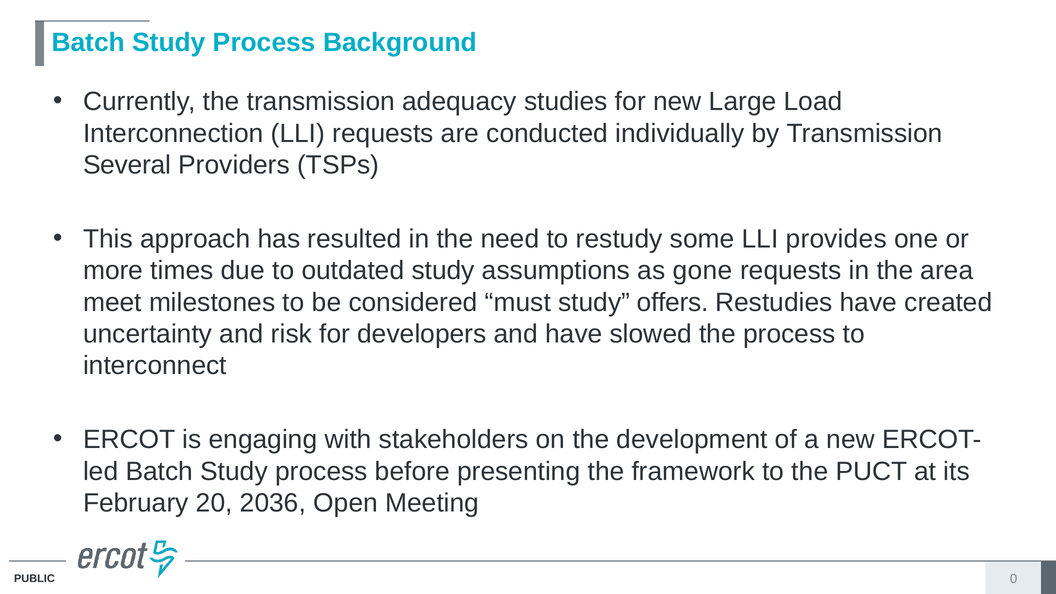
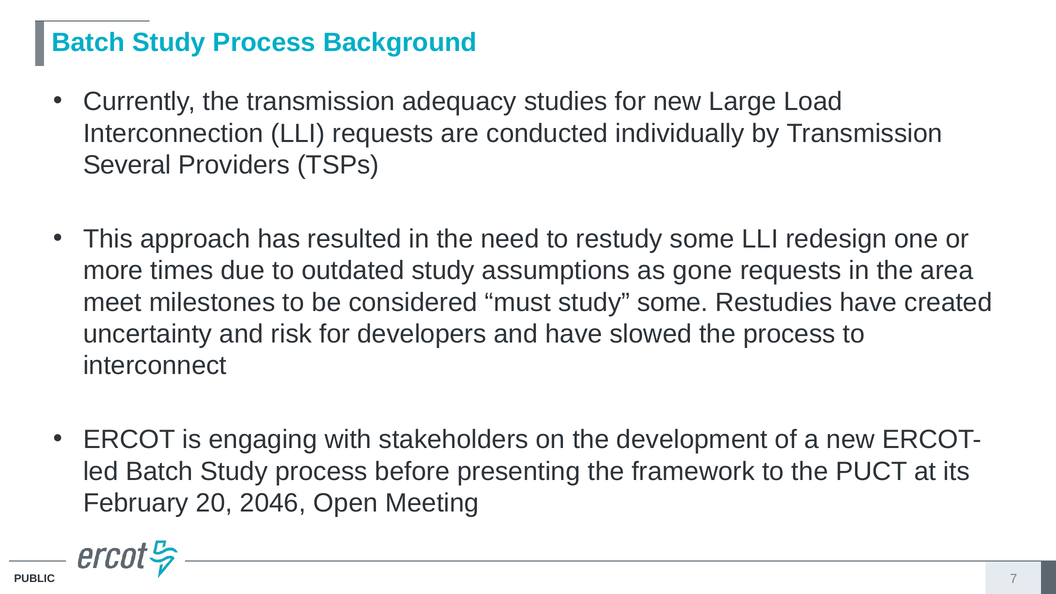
provides: provides -> redesign
study offers: offers -> some
2036: 2036 -> 2046
0: 0 -> 7
